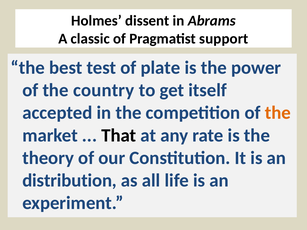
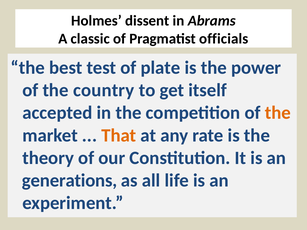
support: support -> officials
That colour: black -> orange
distribution: distribution -> generations
